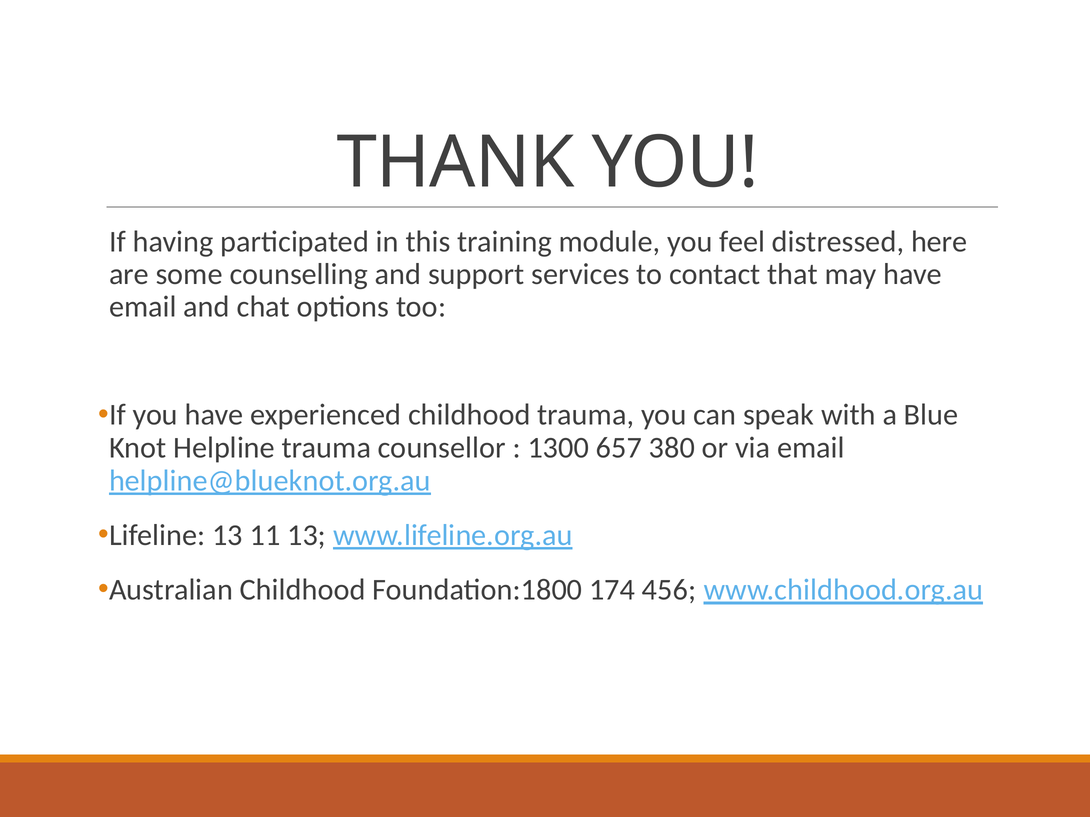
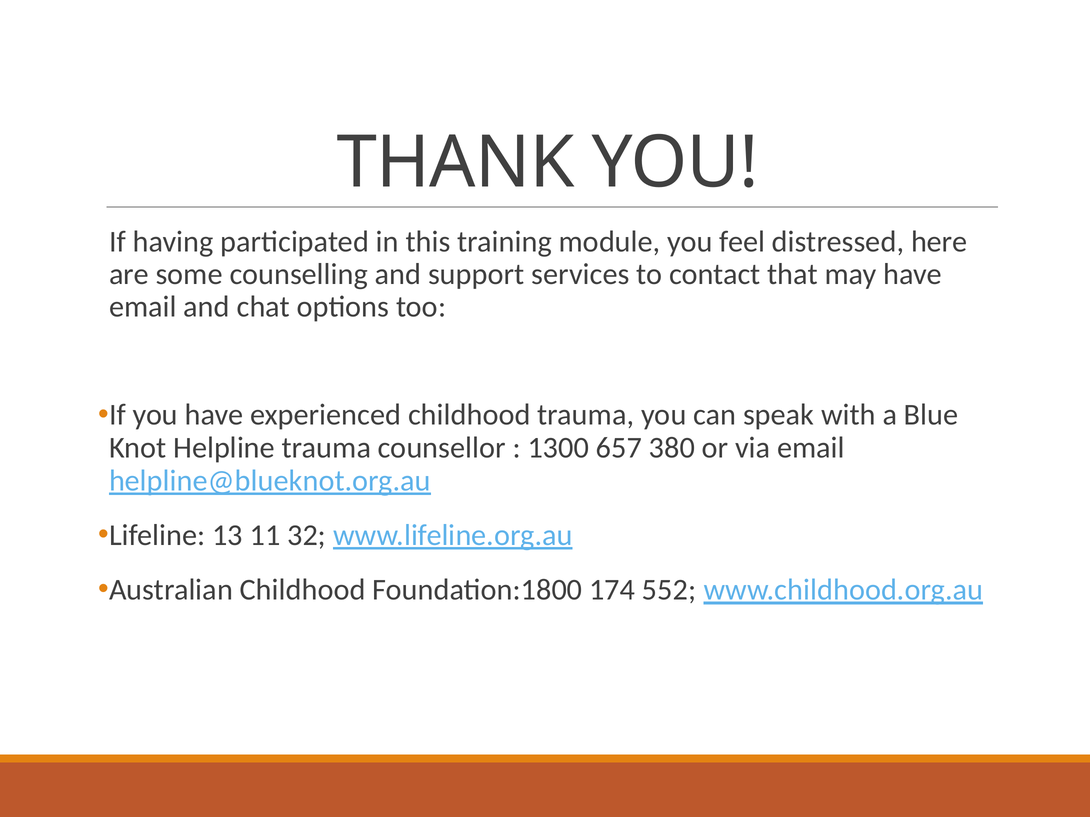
11 13: 13 -> 32
456: 456 -> 552
